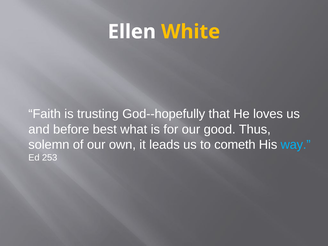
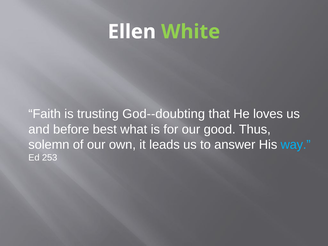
White colour: yellow -> light green
God--hopefully: God--hopefully -> God--doubting
cometh: cometh -> answer
